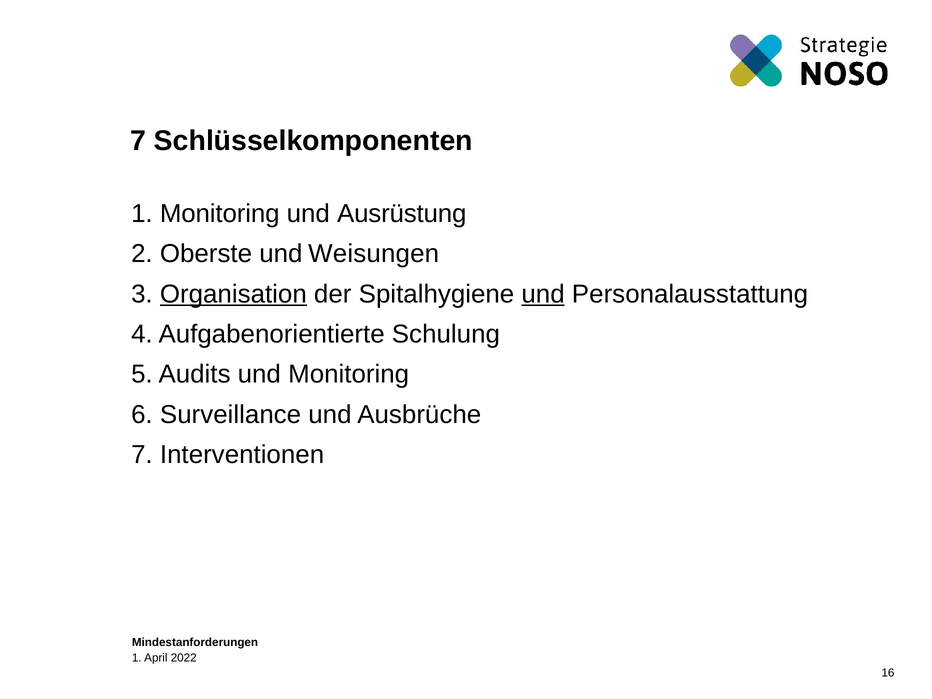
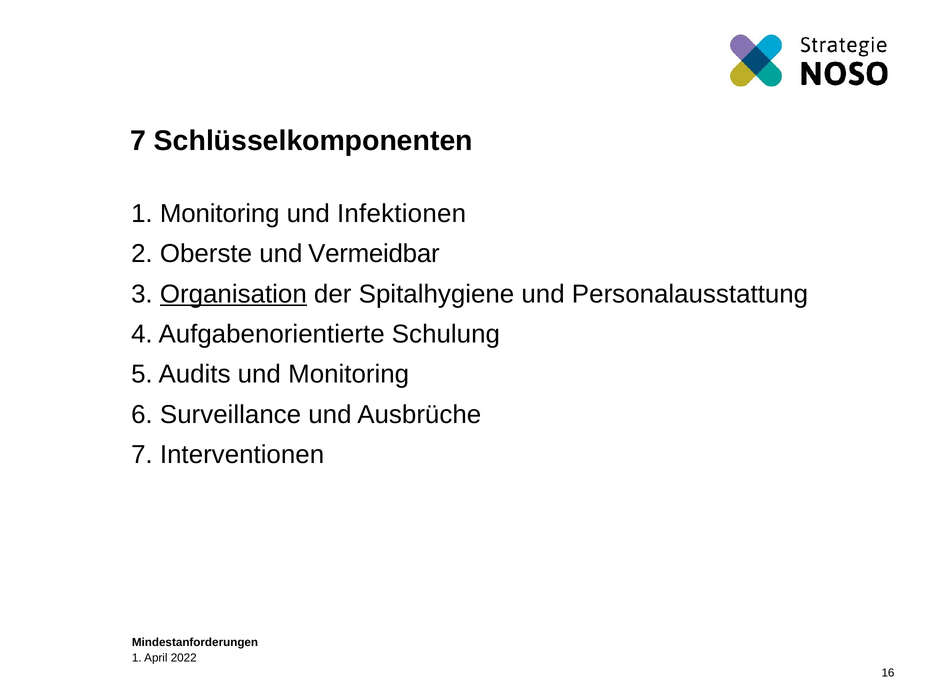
Ausrüstung: Ausrüstung -> Infektionen
Weisungen: Weisungen -> Vermeidbar
und at (543, 294) underline: present -> none
